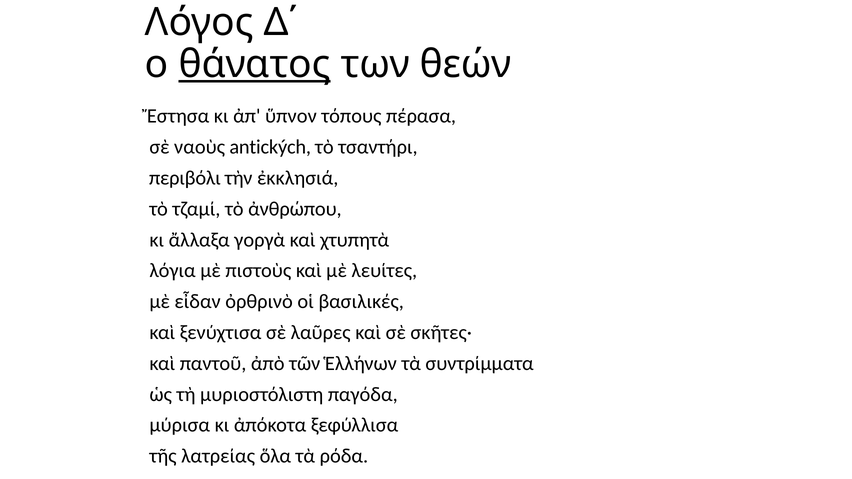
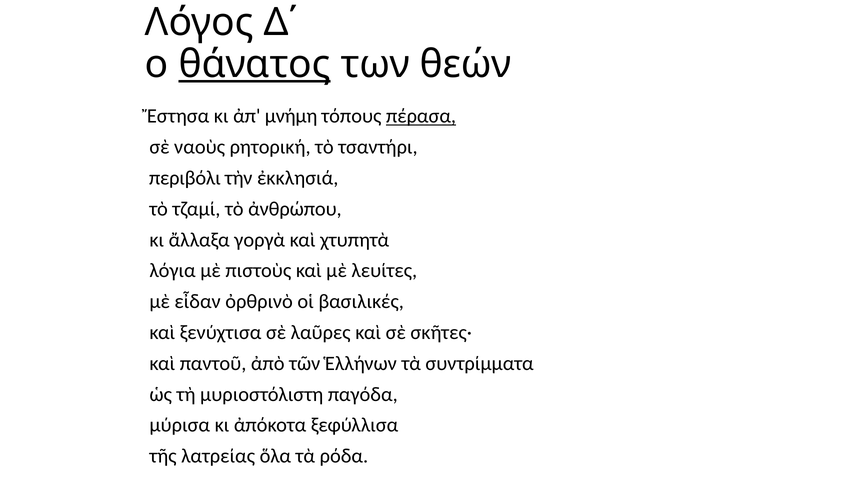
ὕπνον: ὕπνον -> μνήμη
πέρασα underline: none -> present
antických: antických -> ρητορική
